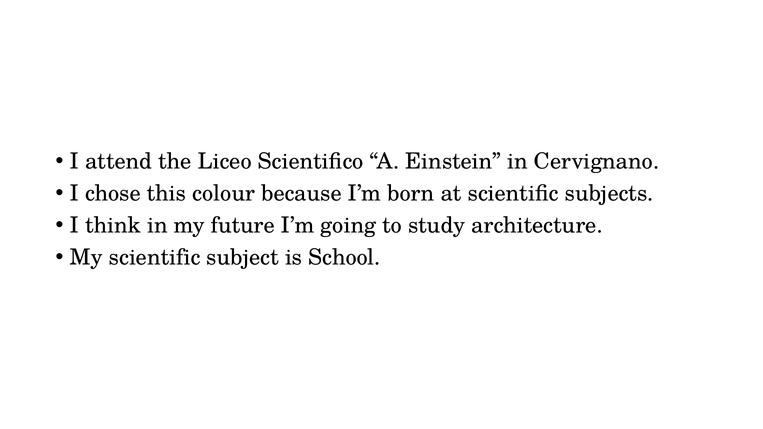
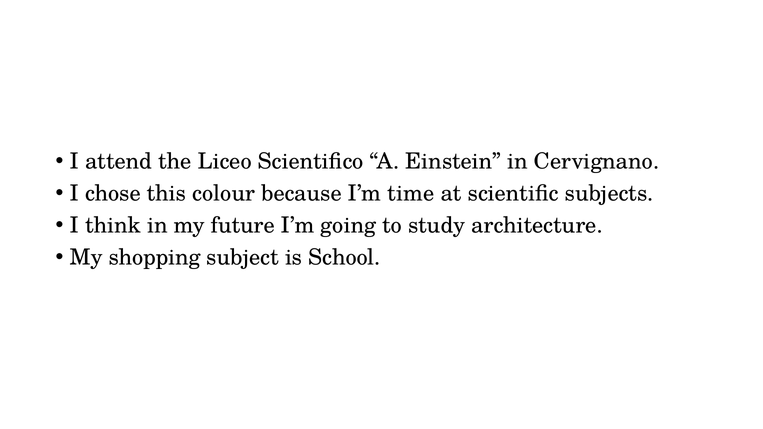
born: born -> time
My scientific: scientific -> shopping
